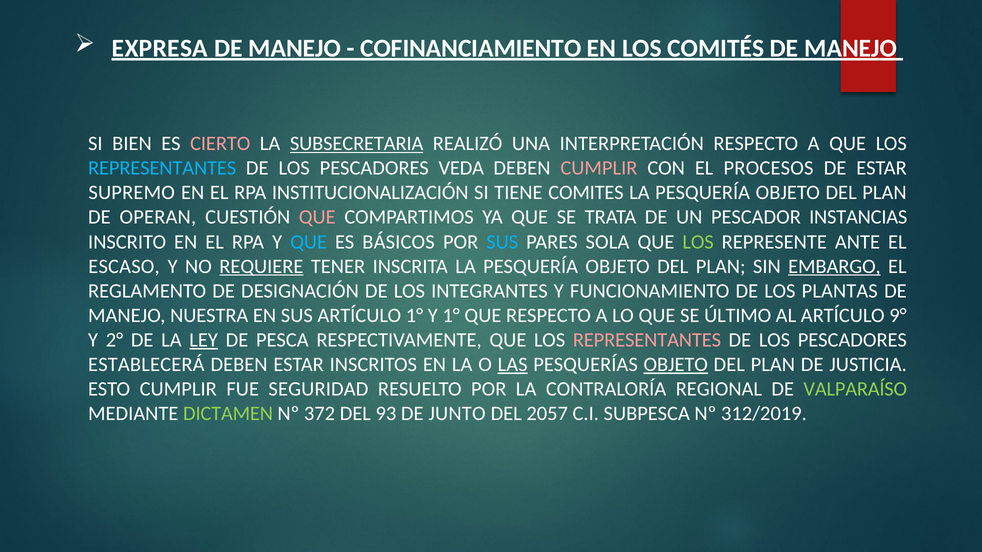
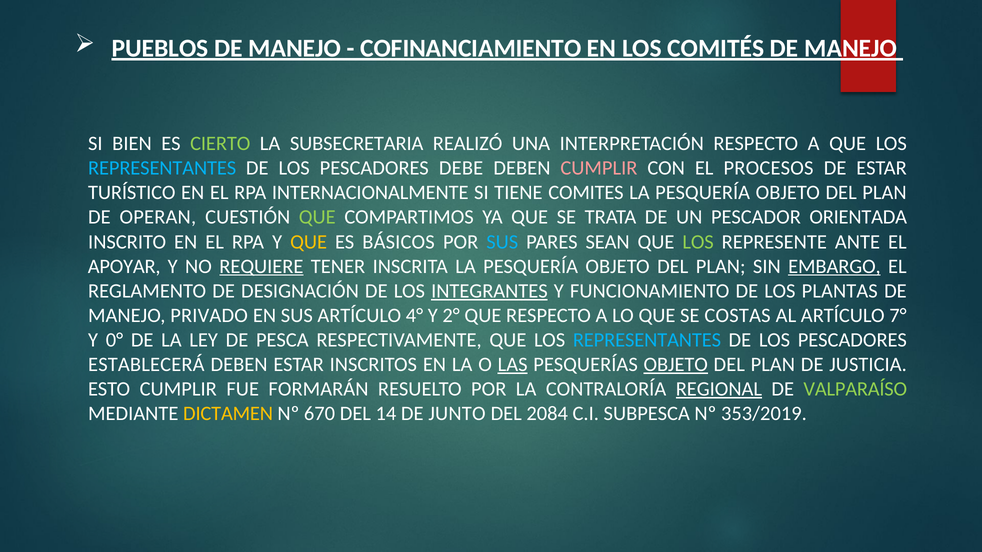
EXPRESA: EXPRESA -> PUEBLOS
CIERTO colour: pink -> light green
SUBSECRETARIA underline: present -> none
VEDA: VEDA -> DEBE
SUPREMO: SUPREMO -> TURÍSTICO
INSTITUCIONALIZACIÓN: INSTITUCIONALIZACIÓN -> INTERNACIONALMENTE
QUE at (317, 217) colour: pink -> light green
INSTANCIAS: INSTANCIAS -> ORIENTADA
QUE at (309, 242) colour: light blue -> yellow
SOLA: SOLA -> SEAN
ESCASO: ESCASO -> APOYAR
INTEGRANTES underline: none -> present
NUESTRA: NUESTRA -> PRIVADO
ARTÍCULO 1°: 1° -> 4°
Y 1°: 1° -> 2°
ÚLTIMO: ÚLTIMO -> COSTAS
9°: 9° -> 7°
2°: 2° -> 0°
LEY underline: present -> none
REPRESENTANTES at (647, 340) colour: pink -> light blue
SEGURIDAD: SEGURIDAD -> FORMARÁN
REGIONAL underline: none -> present
DICTAMEN colour: light green -> yellow
372: 372 -> 670
93: 93 -> 14
2057: 2057 -> 2084
312/2019: 312/2019 -> 353/2019
